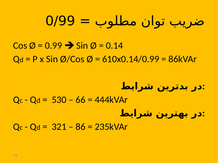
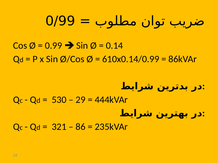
66: 66 -> 29
